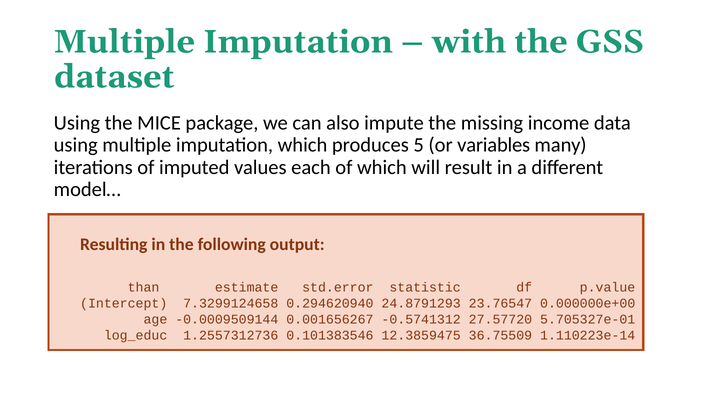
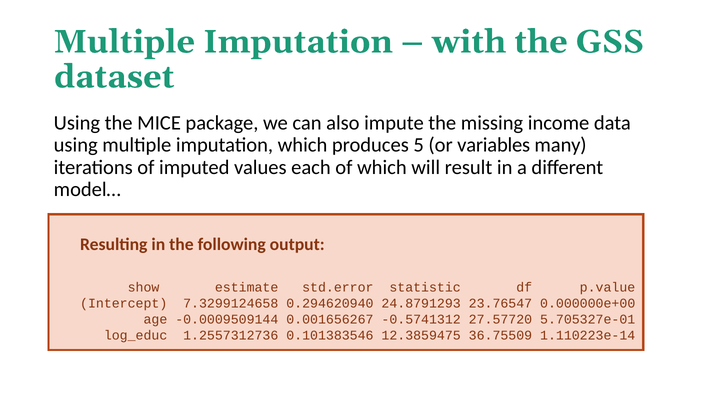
than: than -> show
